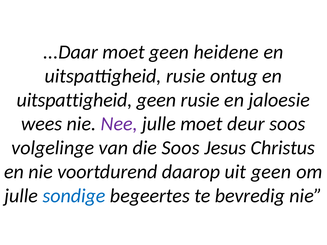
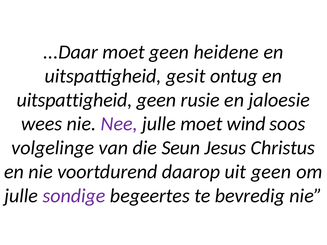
uitspattigheid rusie: rusie -> gesit
deur: deur -> wind
die Soos: Soos -> Seun
sondige colour: blue -> purple
